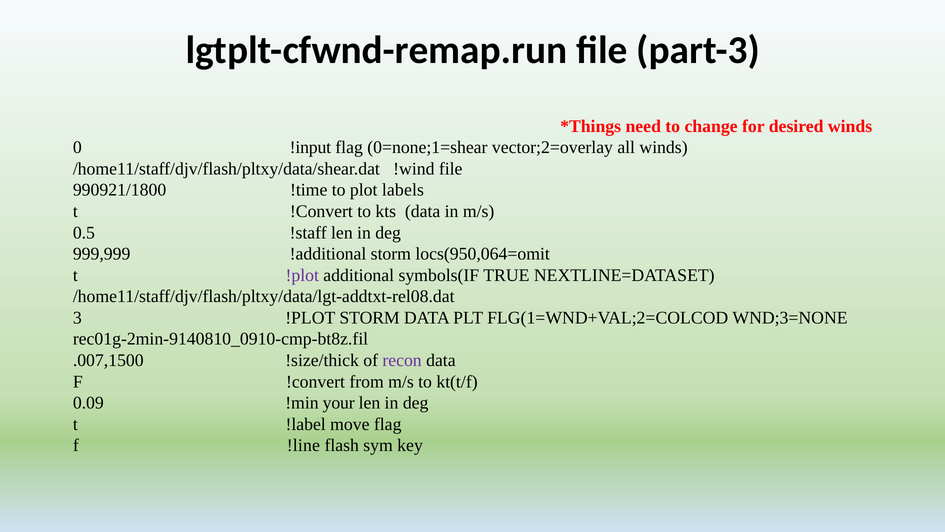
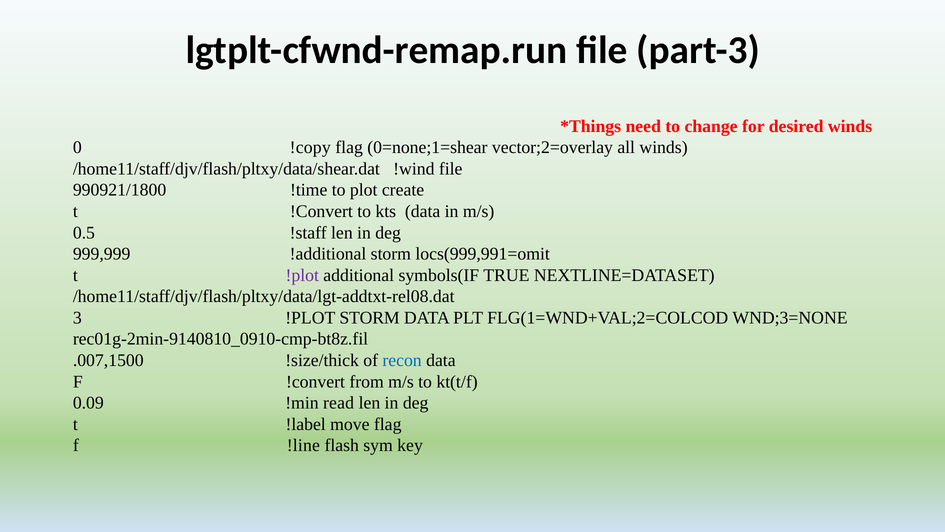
!input: !input -> !copy
labels: labels -> create
locs(950,064=omit: locs(950,064=omit -> locs(999,991=omit
recon colour: purple -> blue
your: your -> read
